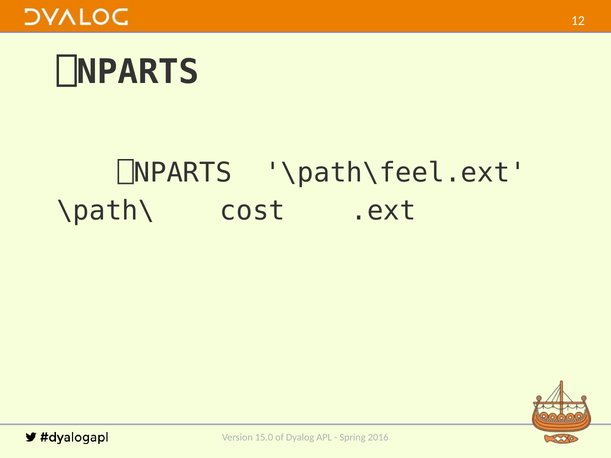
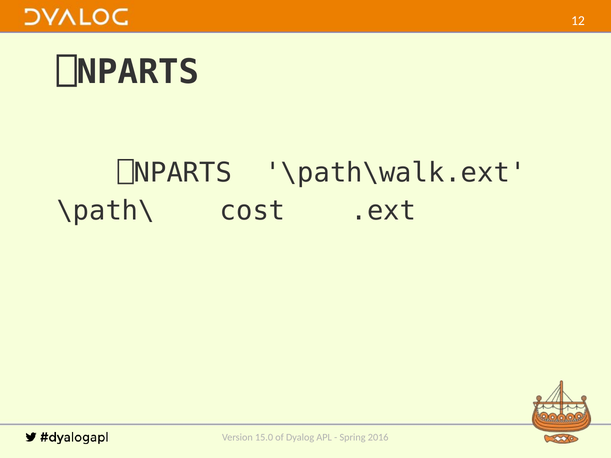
\path\feel.ext: \path\feel.ext -> \path\walk.ext
